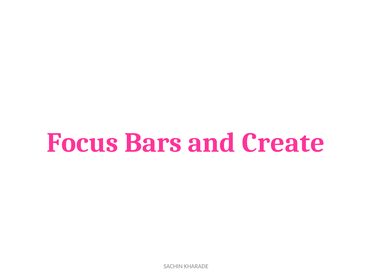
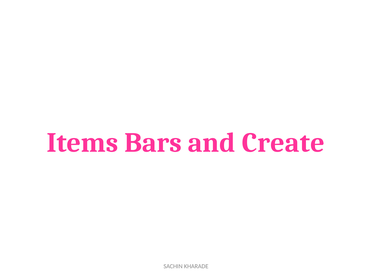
Focus: Focus -> Items
